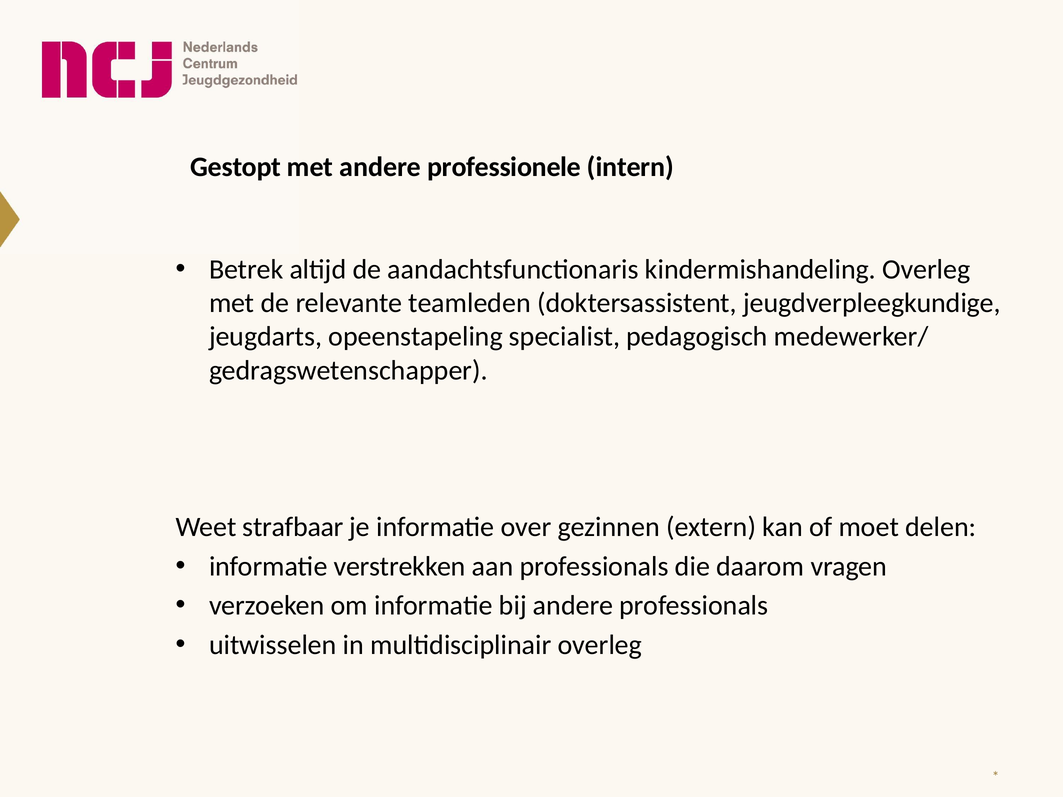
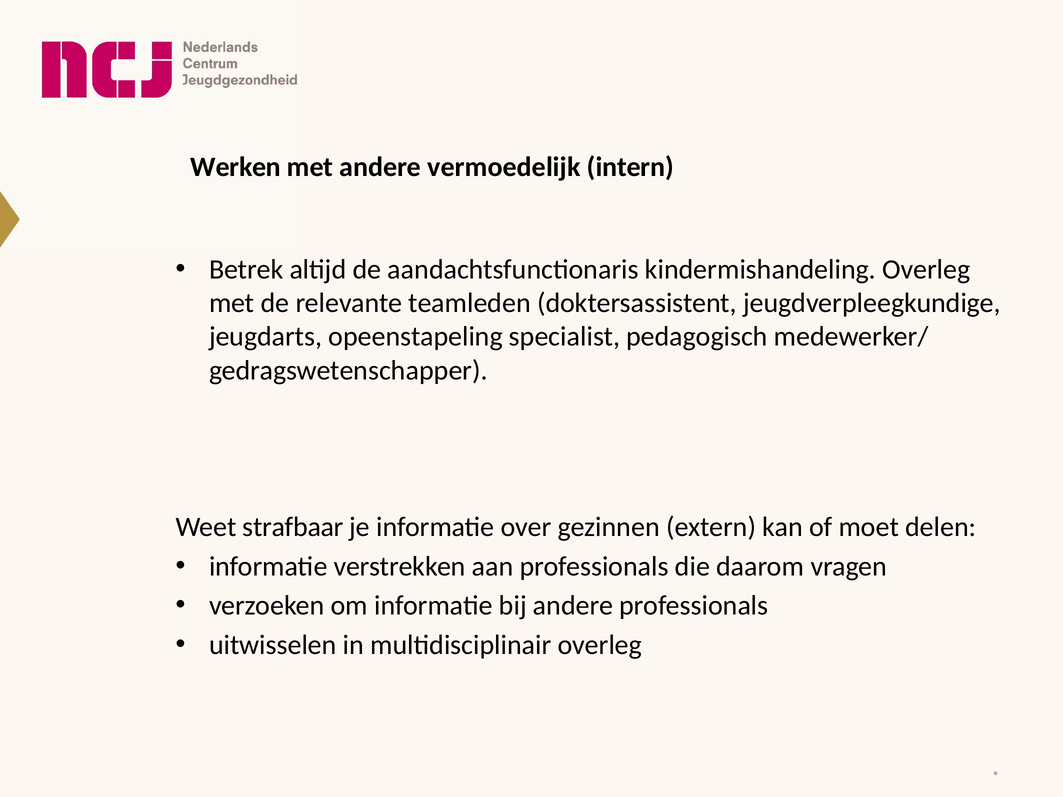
Gestopt: Gestopt -> Werken
professionele: professionele -> vermoedelijk
